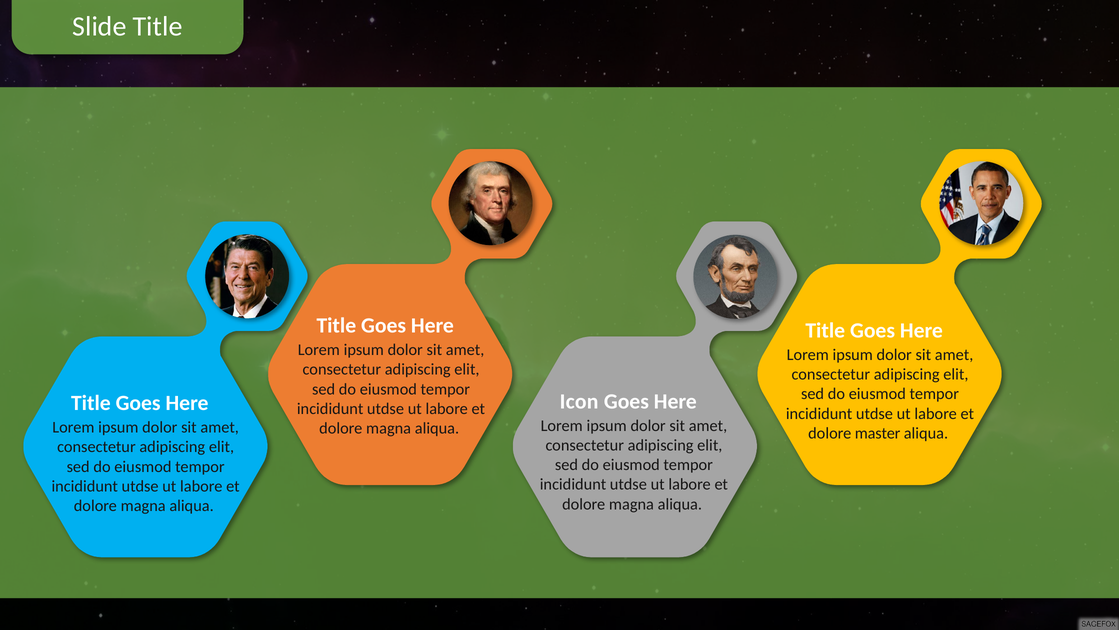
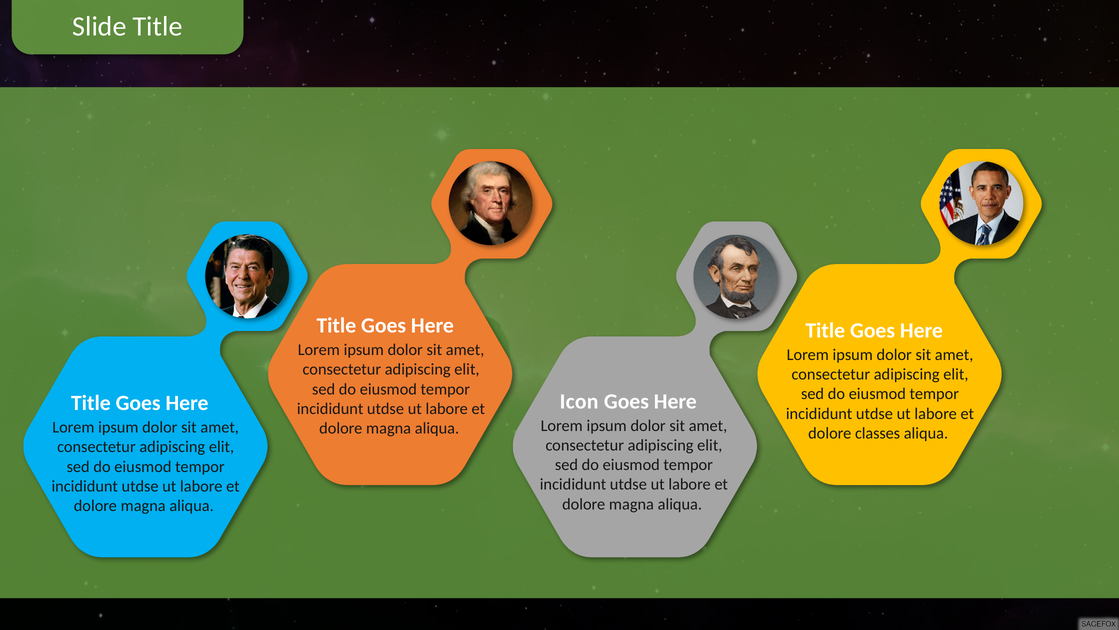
master: master -> classes
